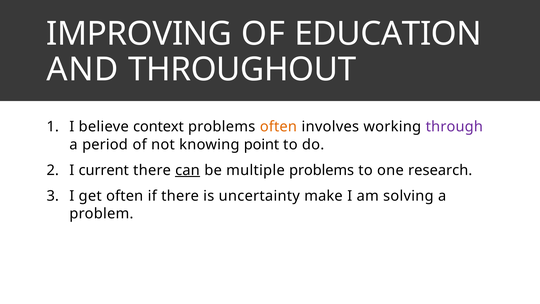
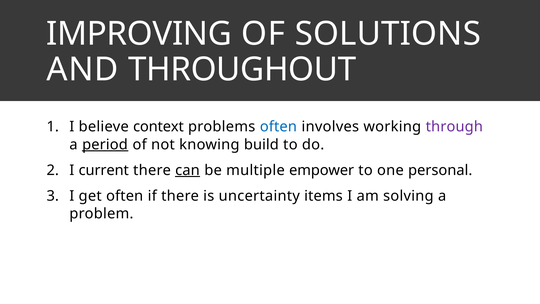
EDUCATION: EDUCATION -> SOLUTIONS
often at (278, 127) colour: orange -> blue
period underline: none -> present
point: point -> build
multiple problems: problems -> empower
research: research -> personal
make: make -> items
